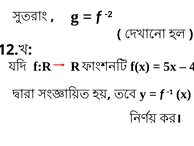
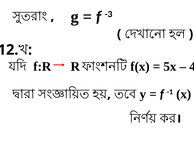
-2: -2 -> -3
